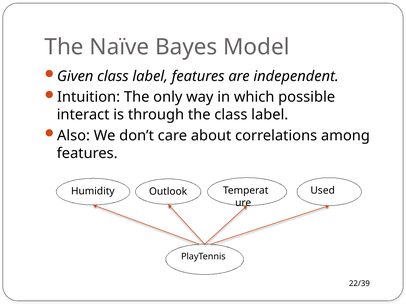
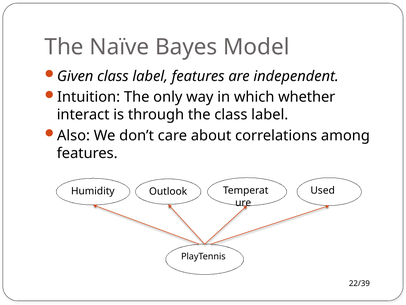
possible: possible -> whether
